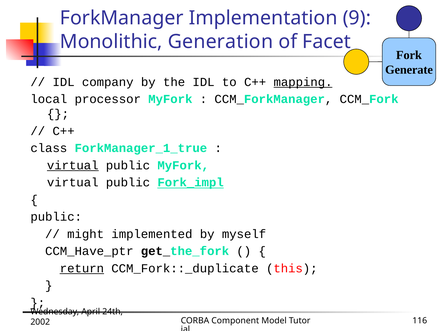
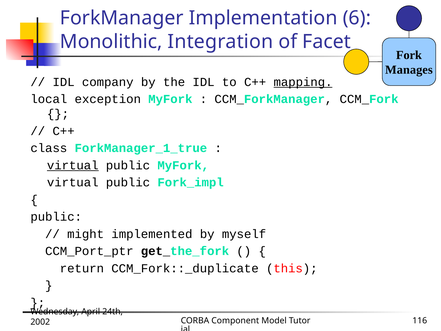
9: 9 -> 6
Generation: Generation -> Integration
Generate: Generate -> Manages
processor: processor -> exception
Fork_impl underline: present -> none
CCM_Have_ptr: CCM_Have_ptr -> CCM_Port_ptr
return underline: present -> none
